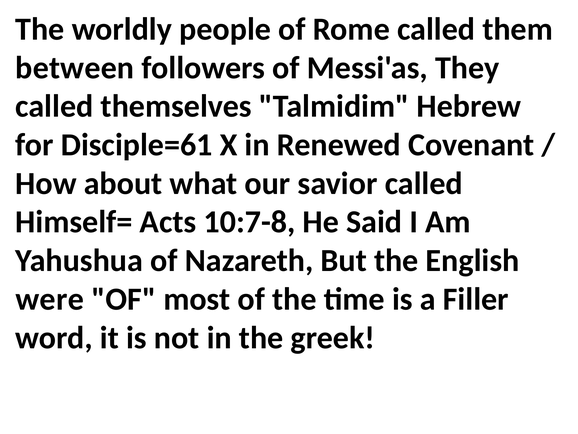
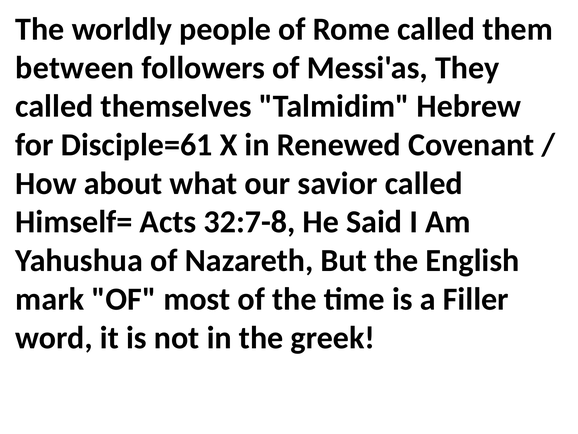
10:7-8: 10:7-8 -> 32:7-8
were: were -> mark
